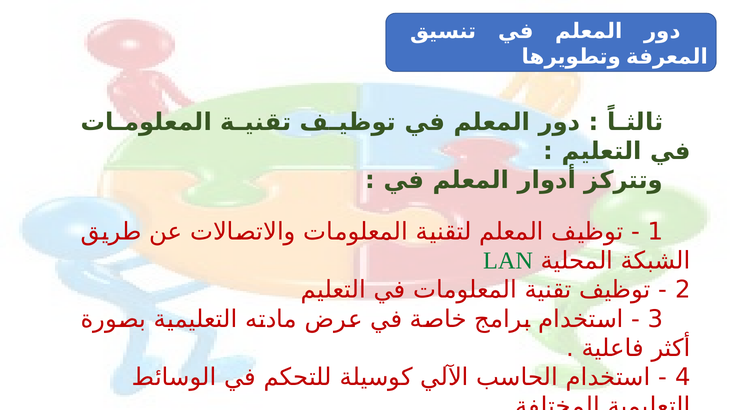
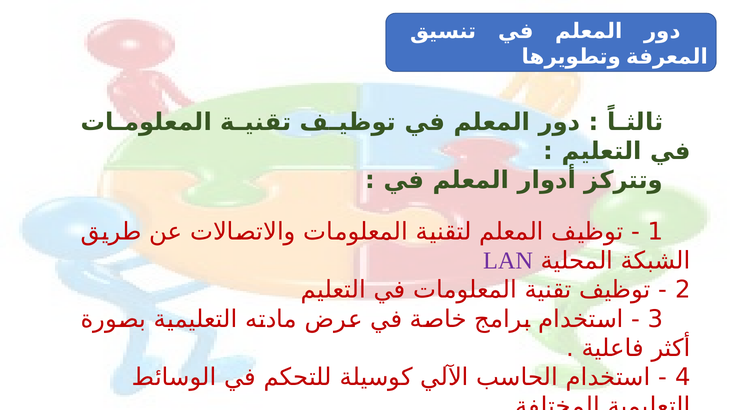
LAN colour: green -> purple
